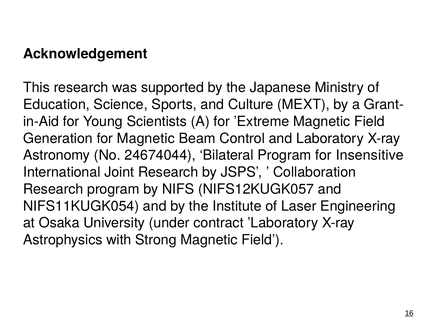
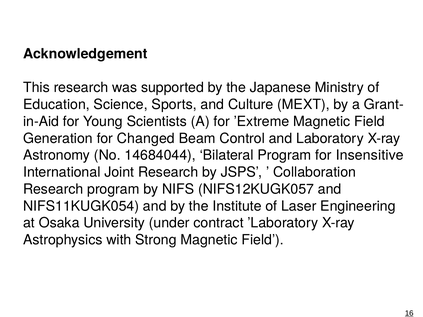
for Magnetic: Magnetic -> Changed
24674044: 24674044 -> 14684044
